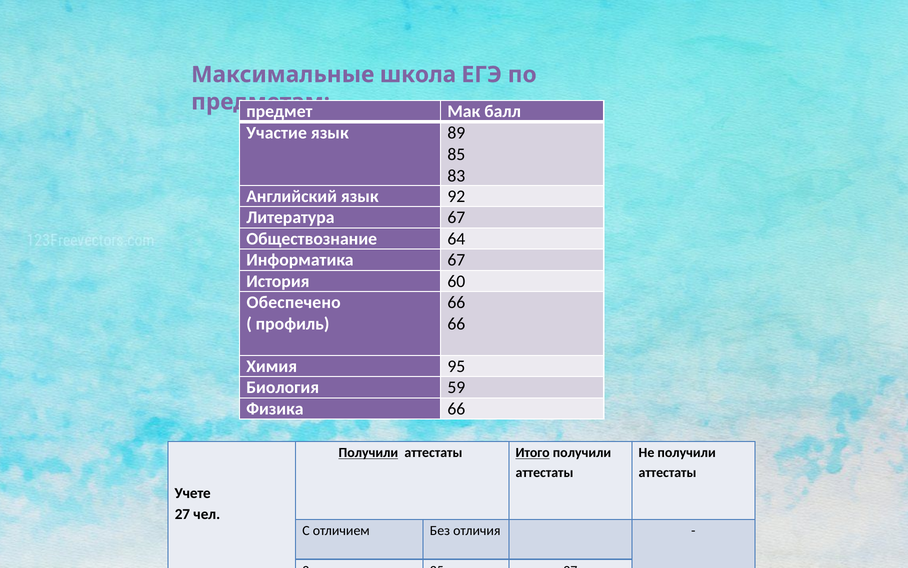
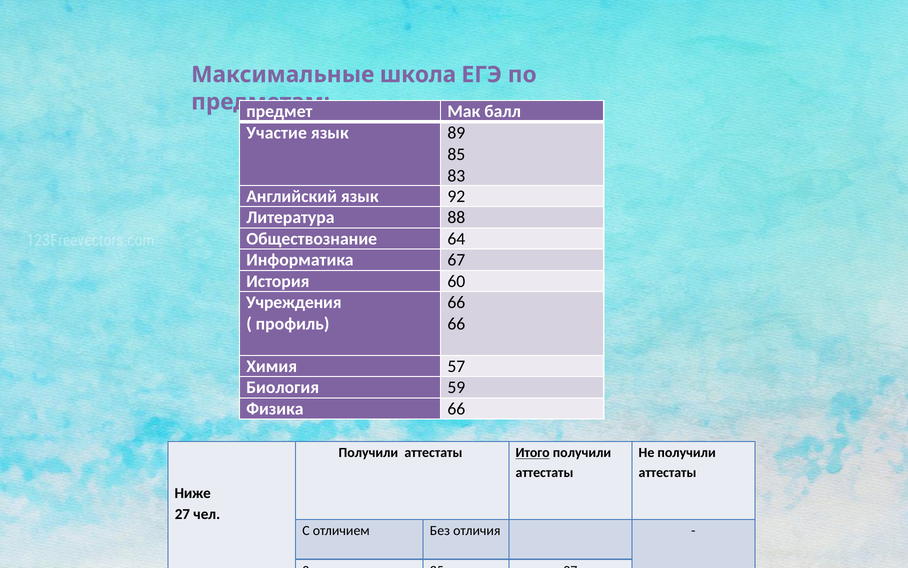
Литература 67: 67 -> 88
Обеспечено: Обеспечено -> Учреждения
95: 95 -> 57
Получили at (368, 452) underline: present -> none
Учете: Учете -> Ниже
